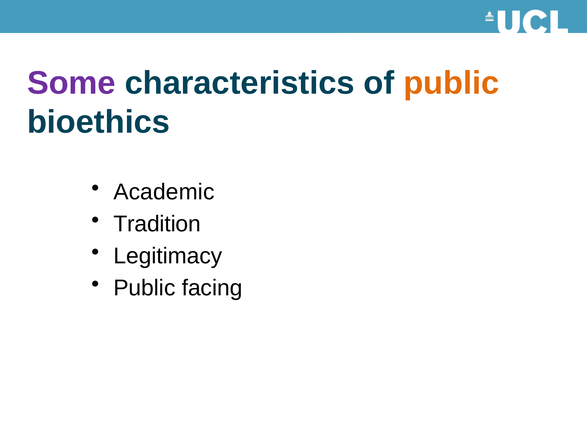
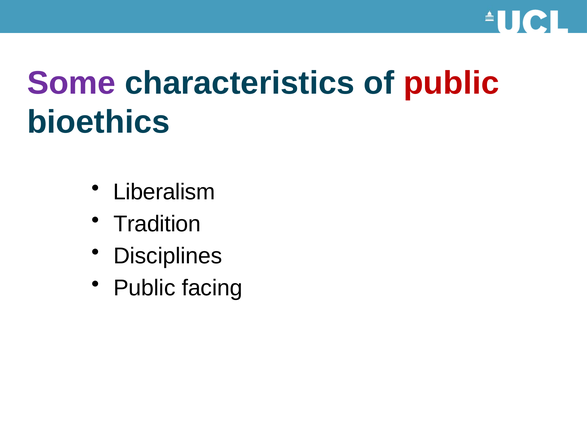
public at (451, 83) colour: orange -> red
Academic: Academic -> Liberalism
Legitimacy: Legitimacy -> Disciplines
